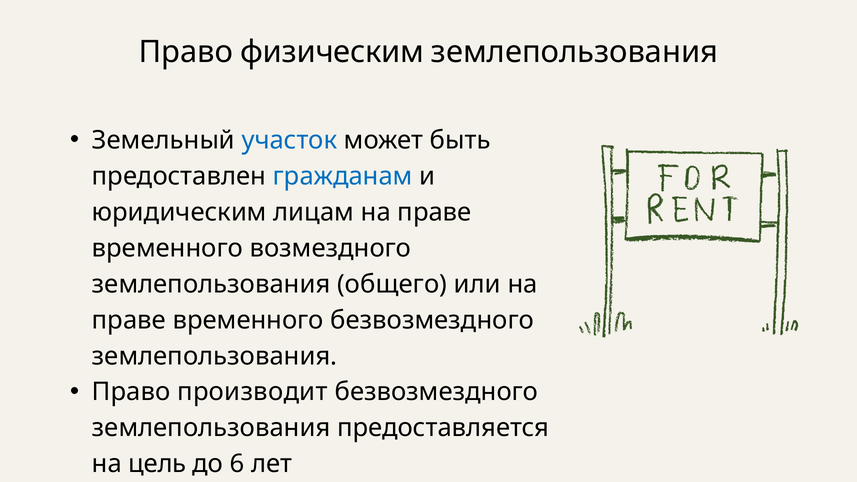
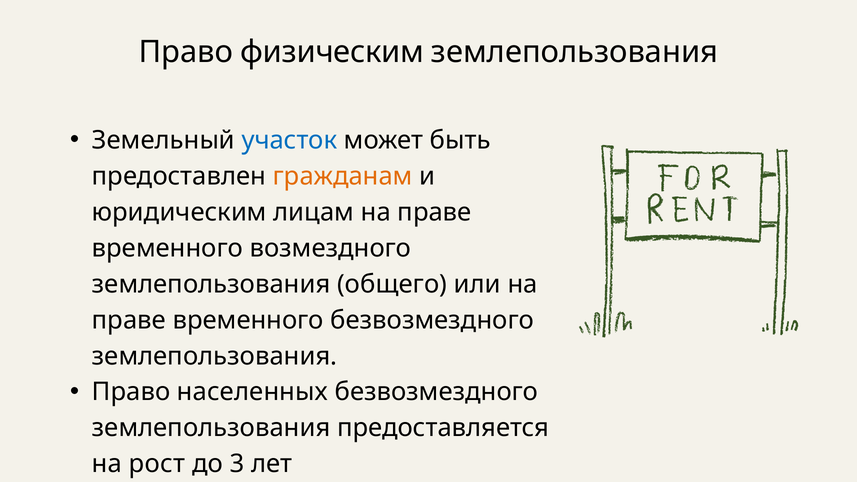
гражданам colour: blue -> orange
производит: производит -> населенных
цель: цель -> рост
6: 6 -> 3
